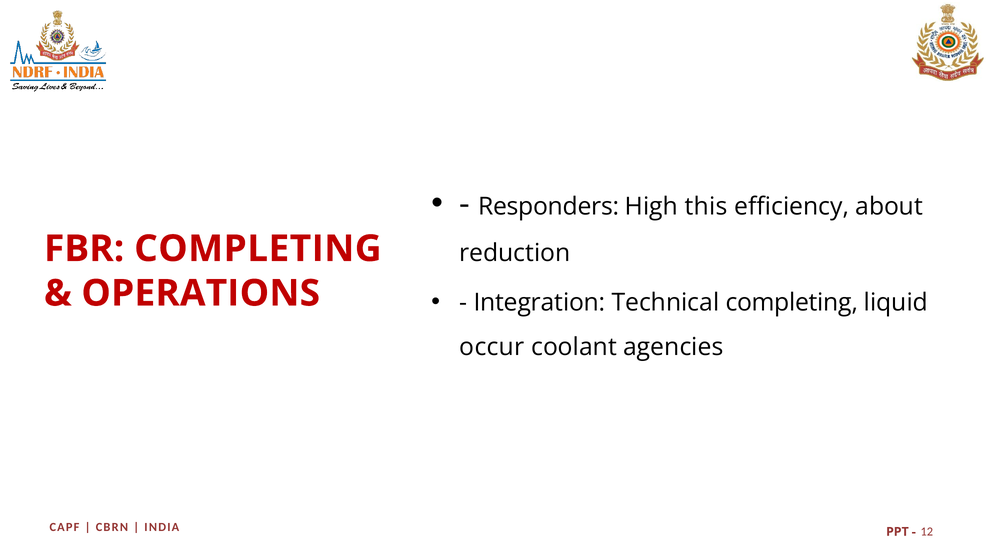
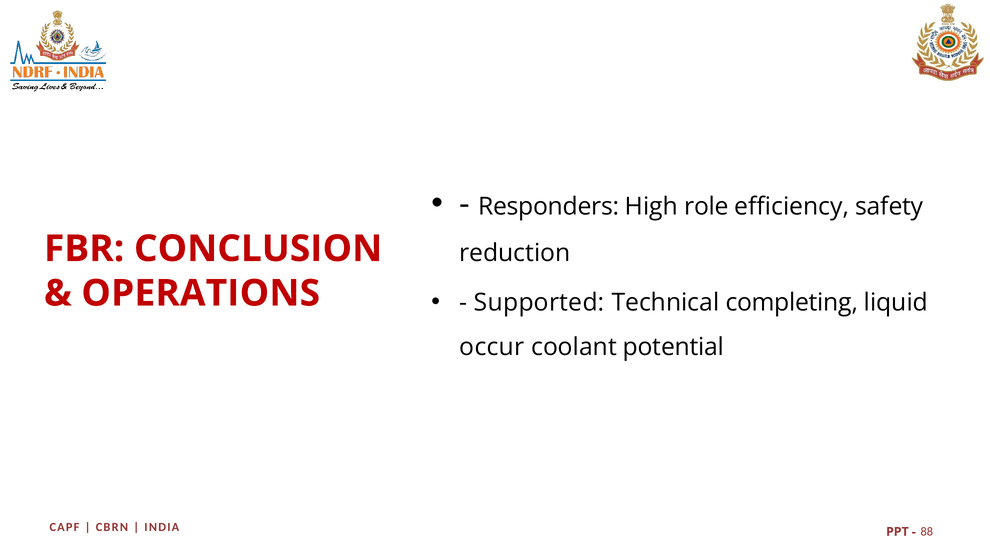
this: this -> role
about: about -> safety
FBR COMPLETING: COMPLETING -> CONCLUSION
Integration: Integration -> Supported
agencies: agencies -> potential
12: 12 -> 88
